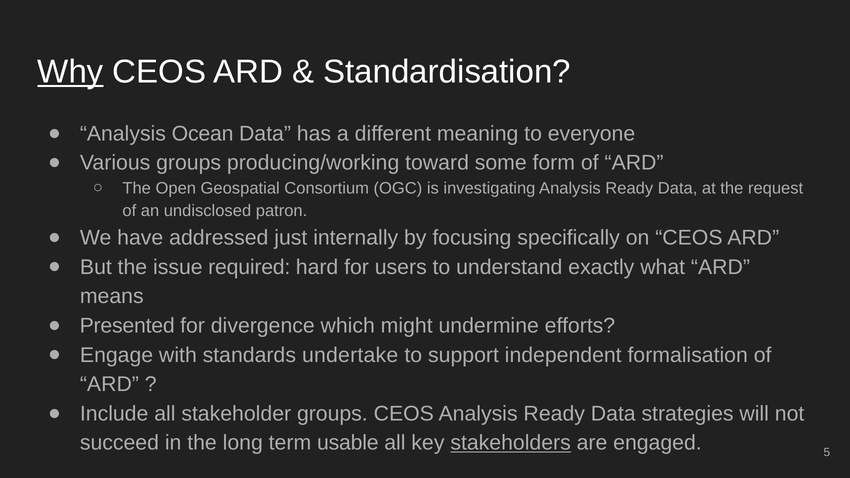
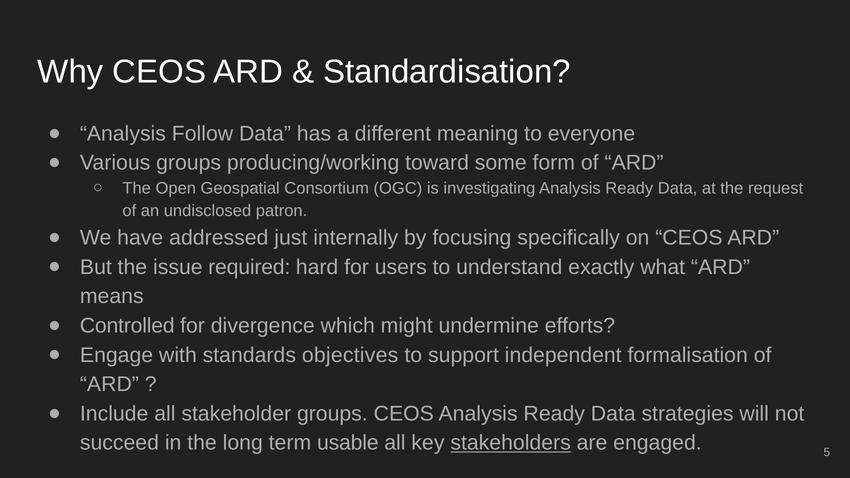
Why underline: present -> none
Ocean: Ocean -> Follow
Presented: Presented -> Controlled
undertake: undertake -> objectives
